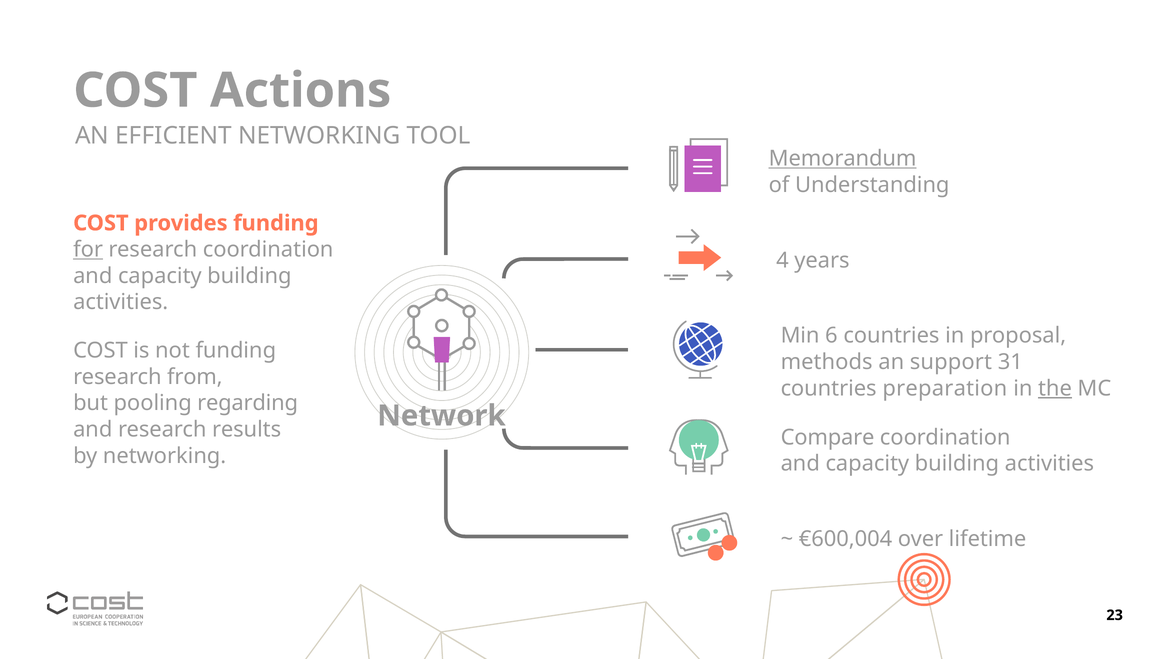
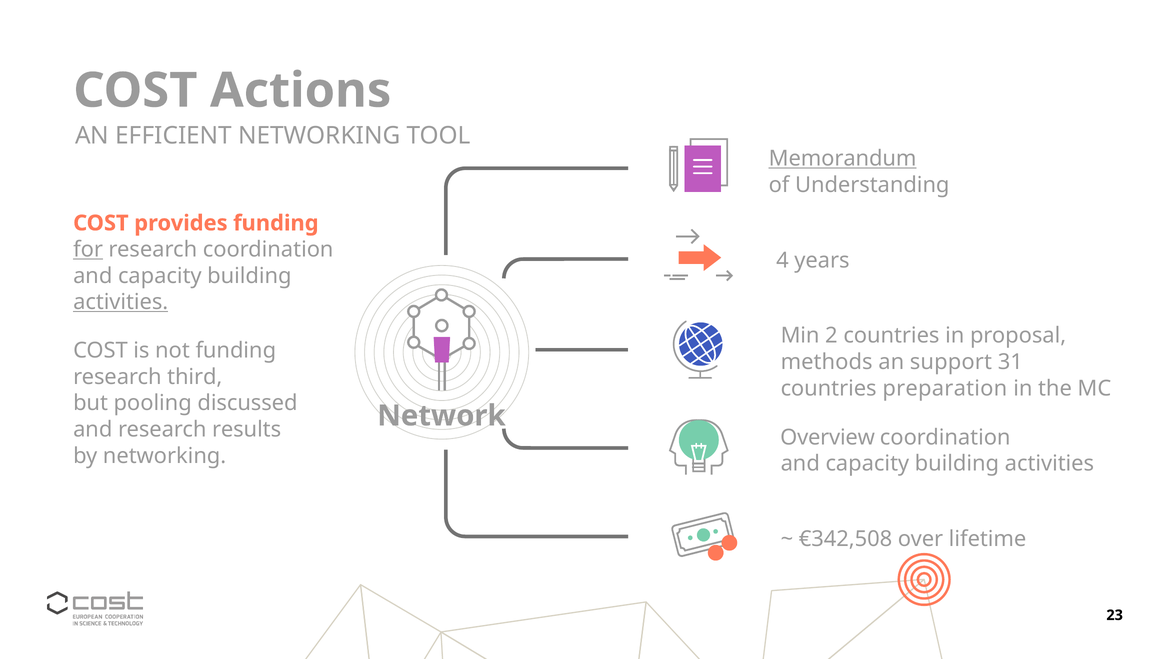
activities at (121, 302) underline: none -> present
6: 6 -> 2
from: from -> third
the underline: present -> none
regarding: regarding -> discussed
Compare: Compare -> Overview
€600,004: €600,004 -> €342,508
